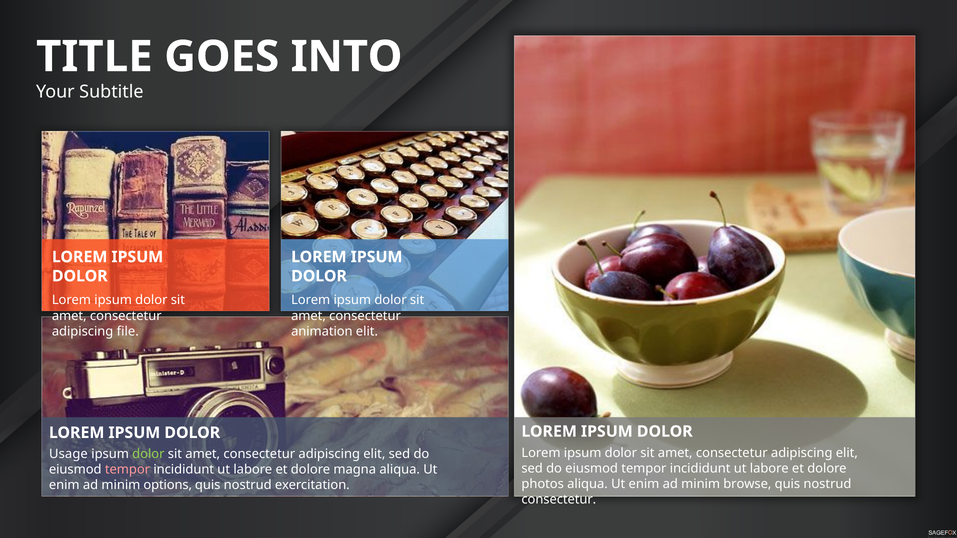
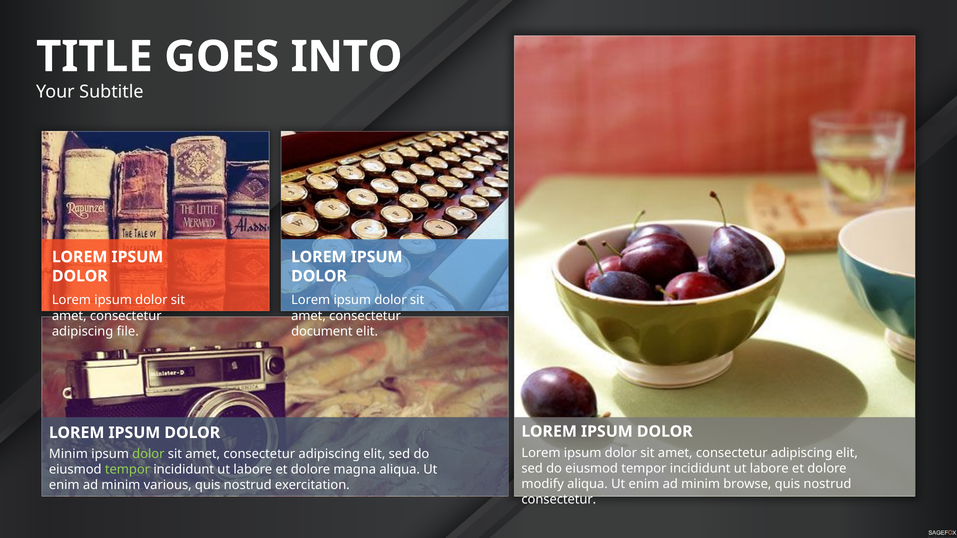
animation: animation -> document
Usage at (68, 454): Usage -> Minim
tempor at (127, 470) colour: pink -> light green
photos: photos -> modify
options: options -> various
